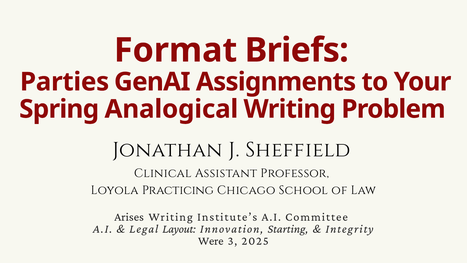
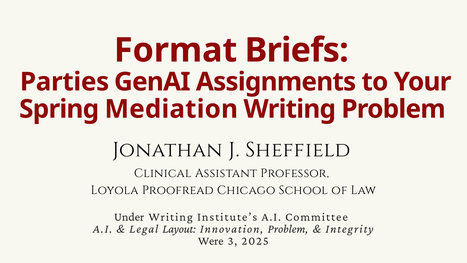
Analogical: Analogical -> Mediation
Practicing: Practicing -> Proofread
Arises: Arises -> Under
Innovation Starting: Starting -> Problem
